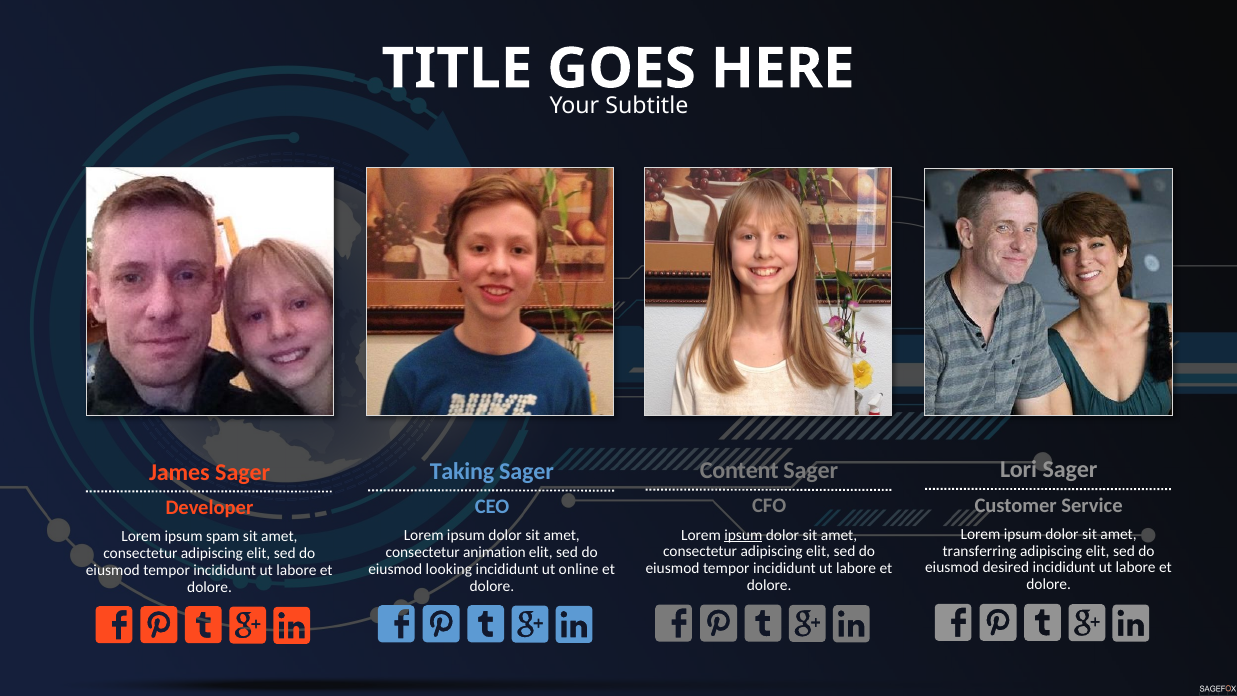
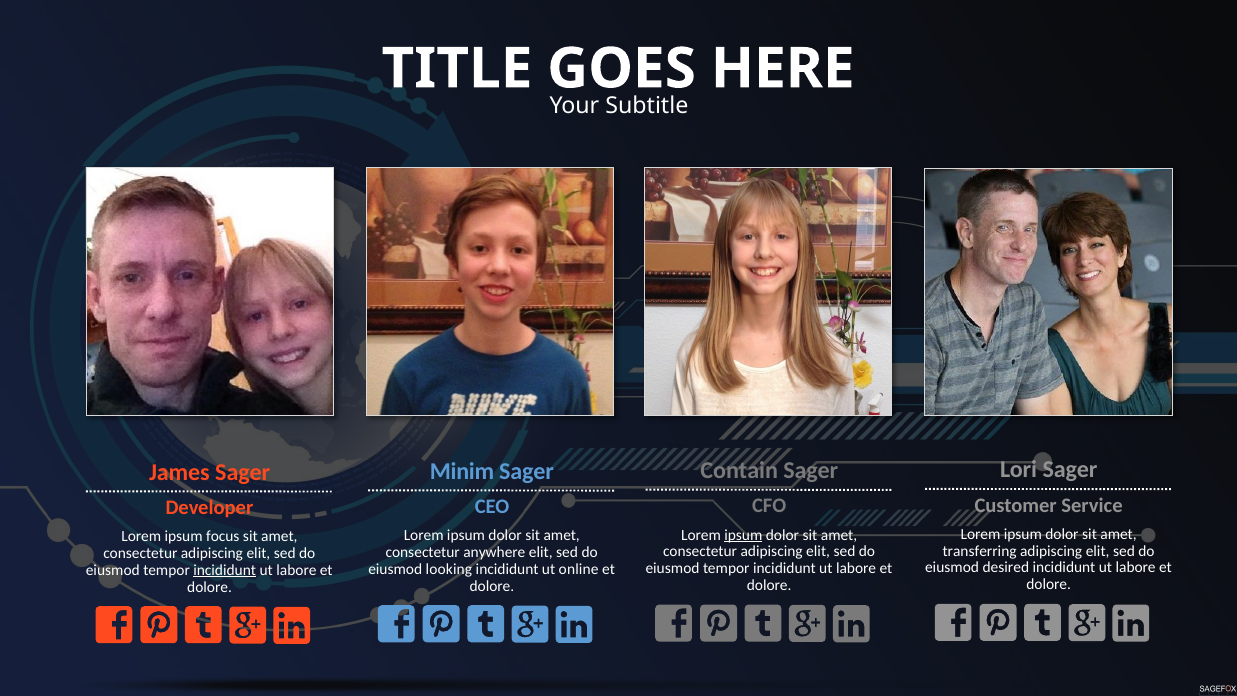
Content: Content -> Contain
Taking: Taking -> Minim
spam: spam -> focus
animation: animation -> anywhere
incididunt at (225, 570) underline: none -> present
